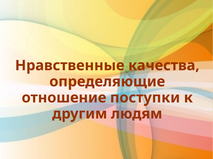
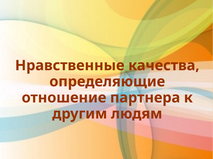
поступки: поступки -> партнера
